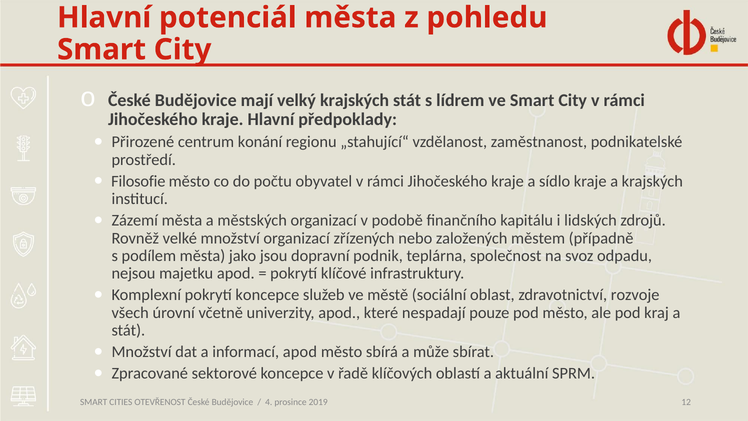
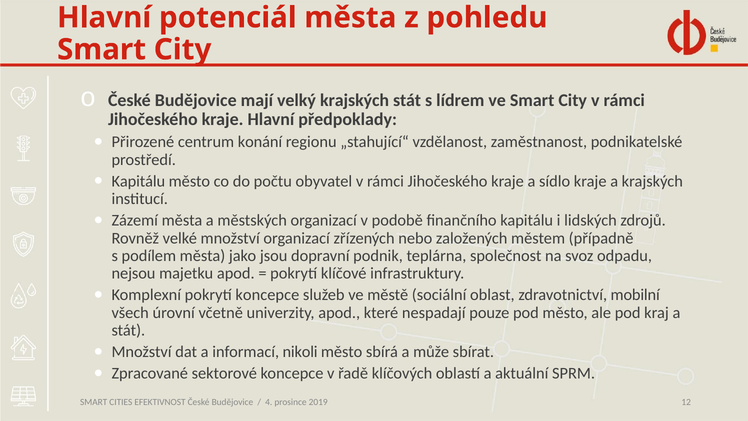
Filosofie at (138, 181): Filosofie -> Kapitálu
rozvoje: rozvoje -> mobilní
informací apod: apod -> nikoli
OTEVŘENOST: OTEVŘENOST -> EFEKTIVNOST
